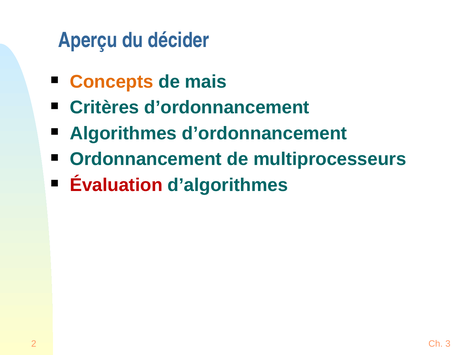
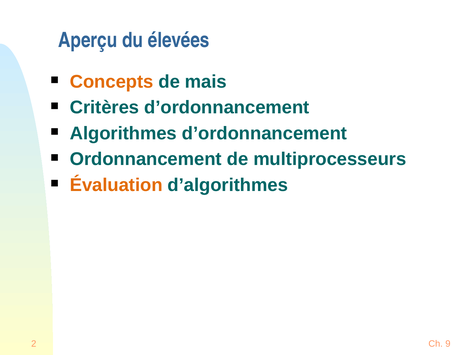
décider: décider -> élevées
Évaluation colour: red -> orange
3: 3 -> 9
